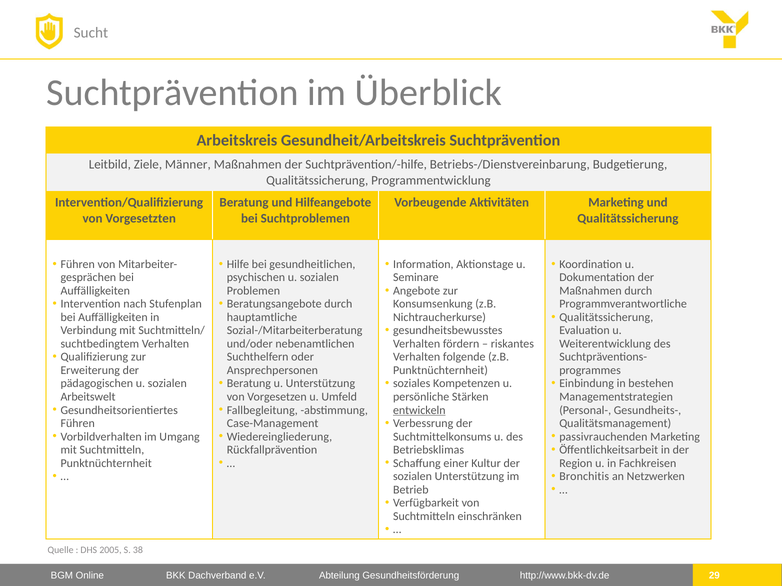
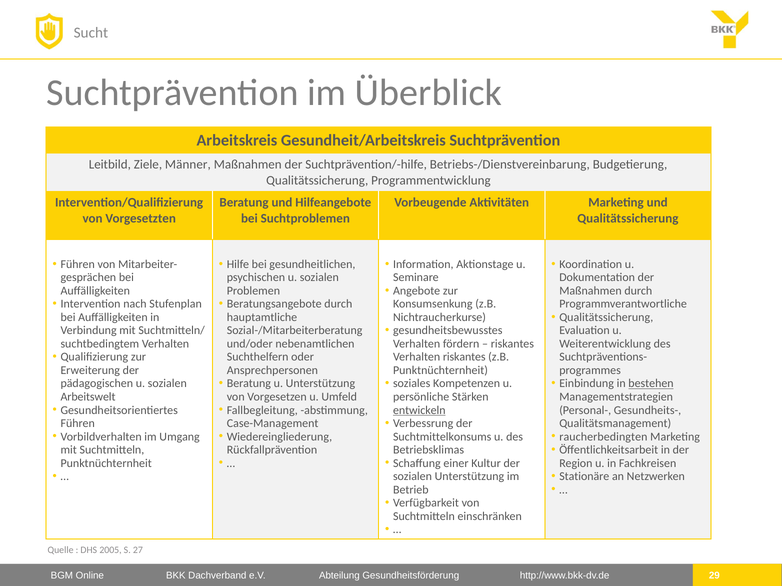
Verhalten folgende: folgende -> riskantes
bestehen underline: none -> present
passivrauchenden: passivrauchenden -> raucherbedingten
Bronchitis: Bronchitis -> Stationäre
38: 38 -> 27
